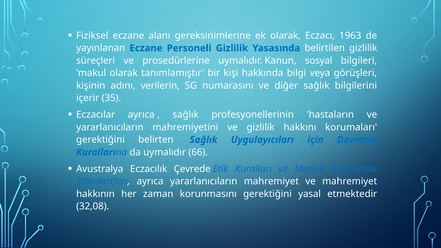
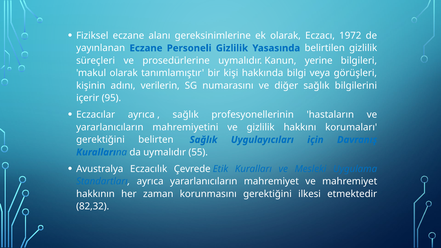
1963: 1963 -> 1972
sosyal: sosyal -> yerine
35: 35 -> 95
66: 66 -> 55
yasal: yasal -> ilkesi
32,08: 32,08 -> 82,32
